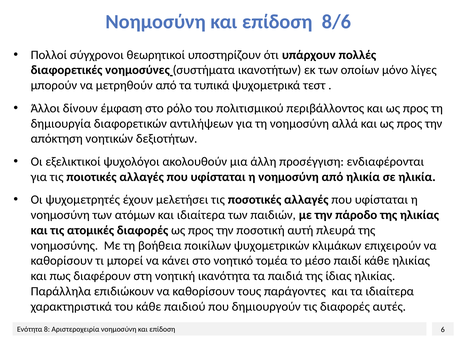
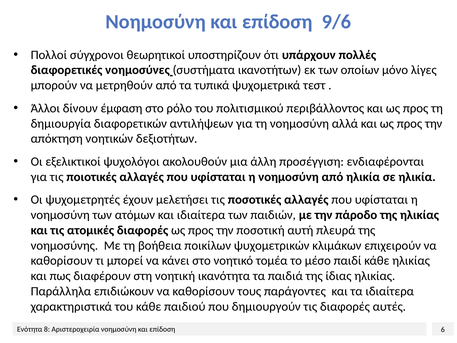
8/6: 8/6 -> 9/6
